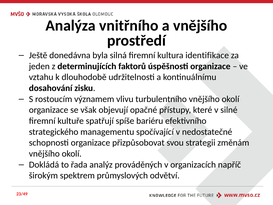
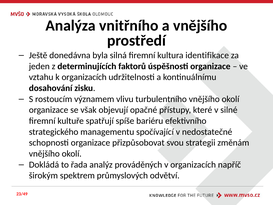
k dlouhodobě: dlouhodobě -> organizacích
